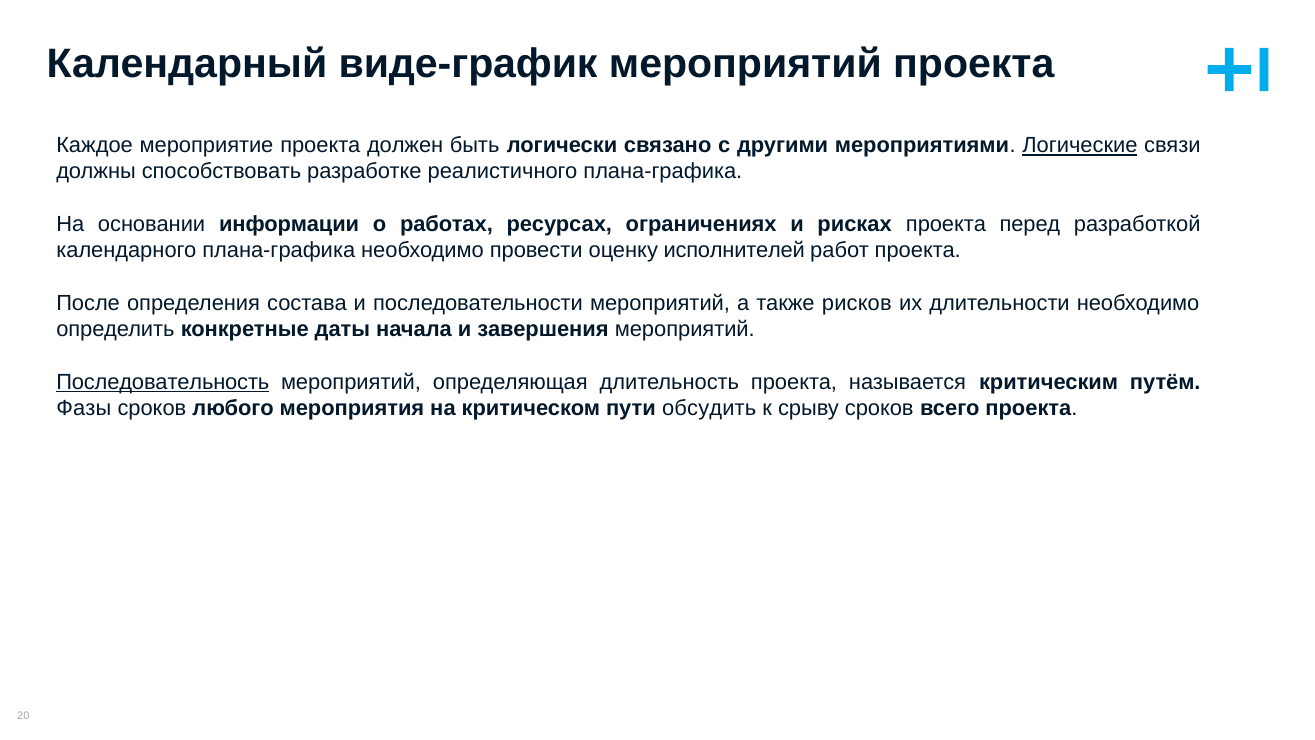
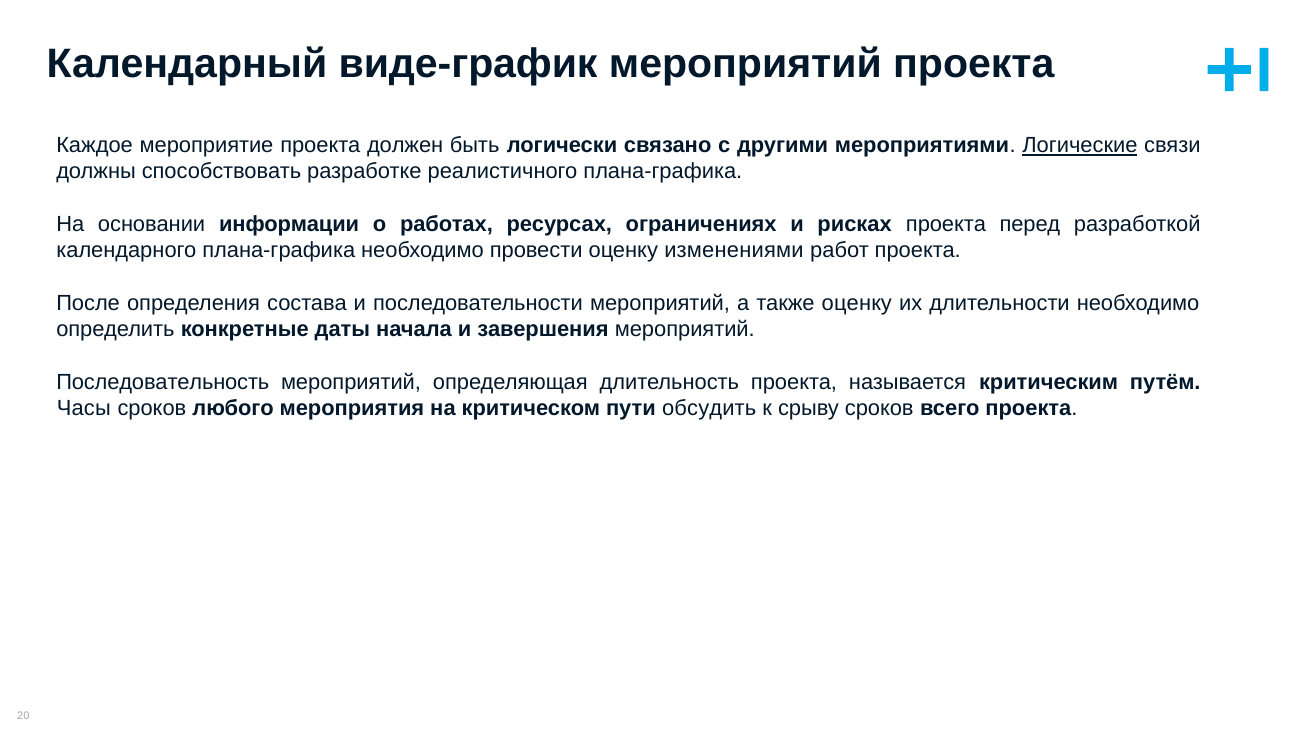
исполнителей: исполнителей -> изменениями
также рисков: рисков -> оценку
Последовательность underline: present -> none
Фазы: Фазы -> Часы
